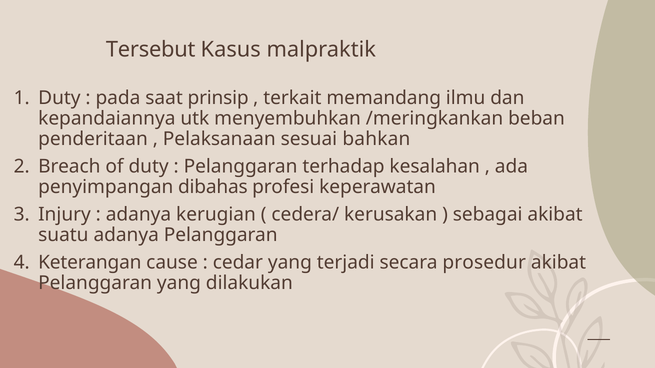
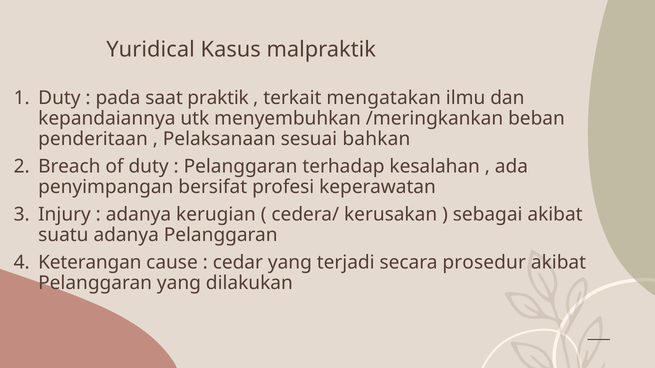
Tersebut: Tersebut -> Yuridical
prinsip: prinsip -> praktik
memandang: memandang -> mengatakan
dibahas: dibahas -> bersifat
